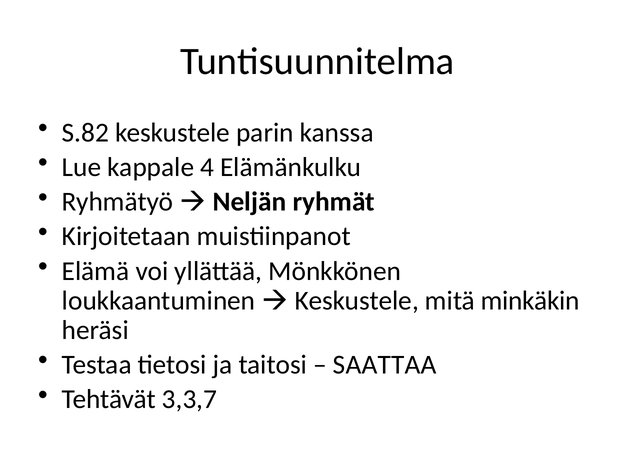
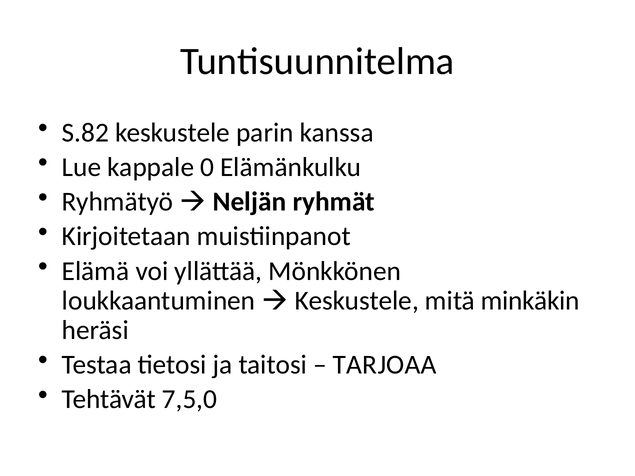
4: 4 -> 0
SAATTAA: SAATTAA -> TARJOAA
3,3,7: 3,3,7 -> 7,5,0
